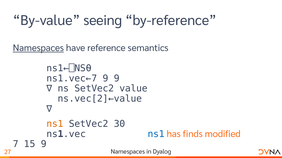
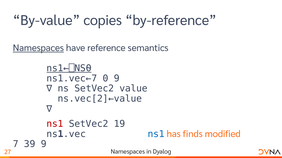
seeing: seeing -> copies
ns1←⎕NS⍬ underline: none -> present
ns1.vec←7 9: 9 -> 0
ns1 at (55, 124) colour: orange -> red
30: 30 -> 19
15: 15 -> 39
